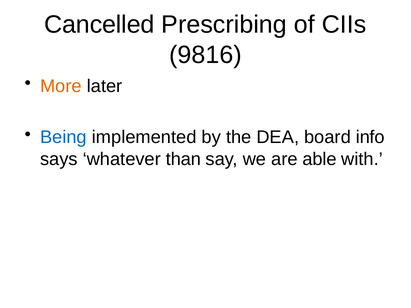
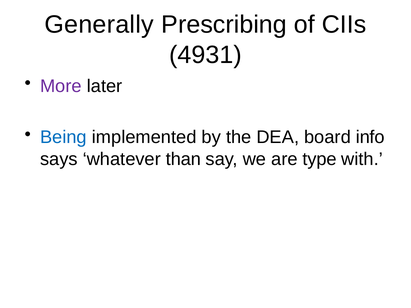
Cancelled: Cancelled -> Generally
9816: 9816 -> 4931
More colour: orange -> purple
able: able -> type
